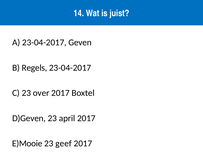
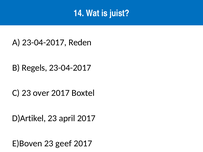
Geven: Geven -> Reden
D)Geven: D)Geven -> D)Artikel
E)Mooie: E)Mooie -> E)Boven
